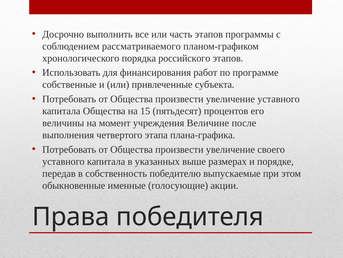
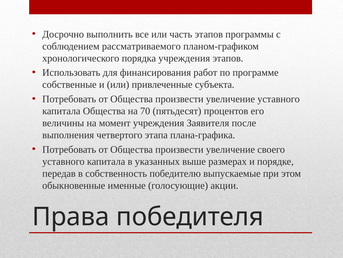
порядка российского: российского -> учреждения
15: 15 -> 70
Величине: Величине -> Заявителя
